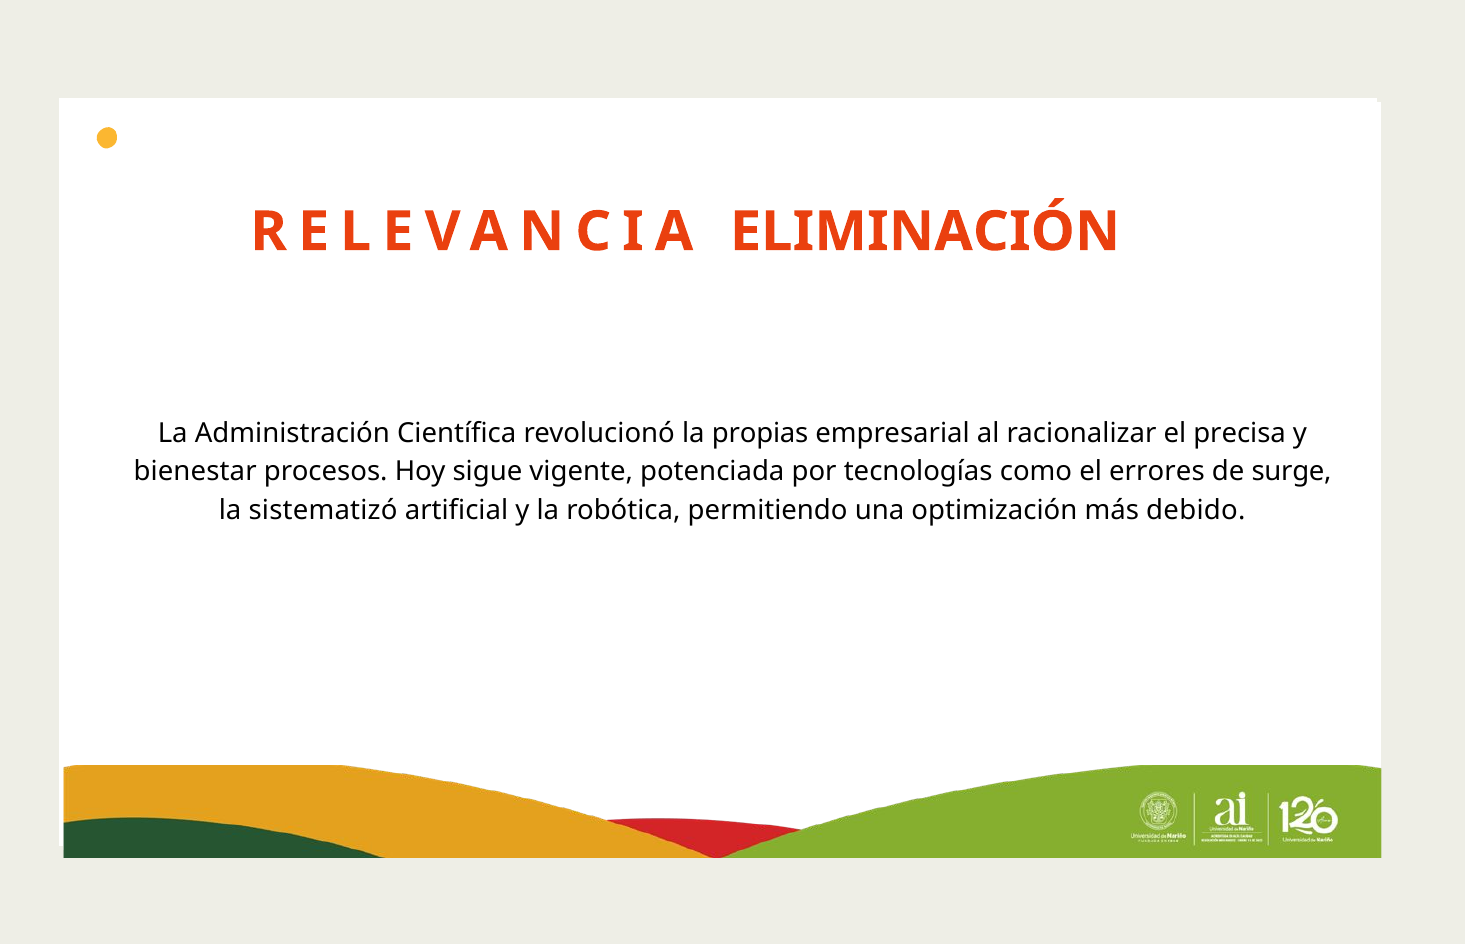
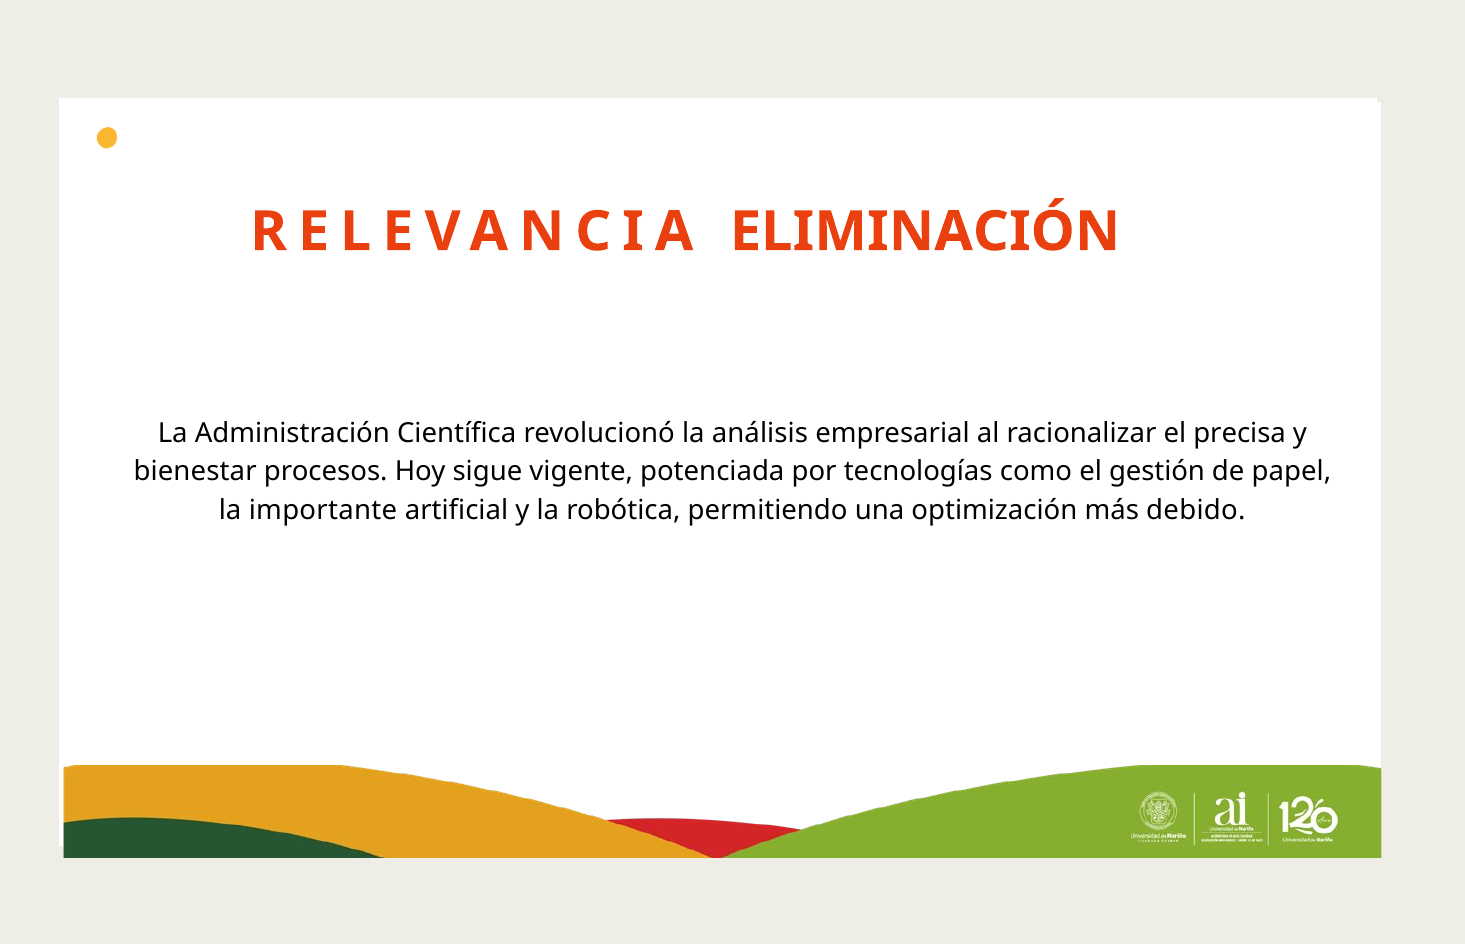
propias: propias -> análisis
errores: errores -> gestión
de surge: surge -> papel
sistematizó: sistematizó -> importante
